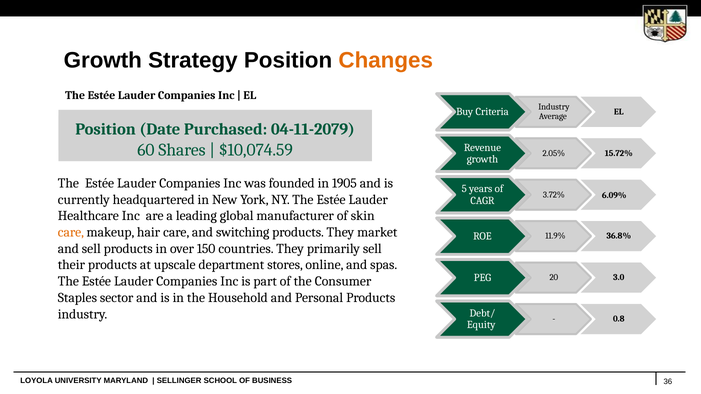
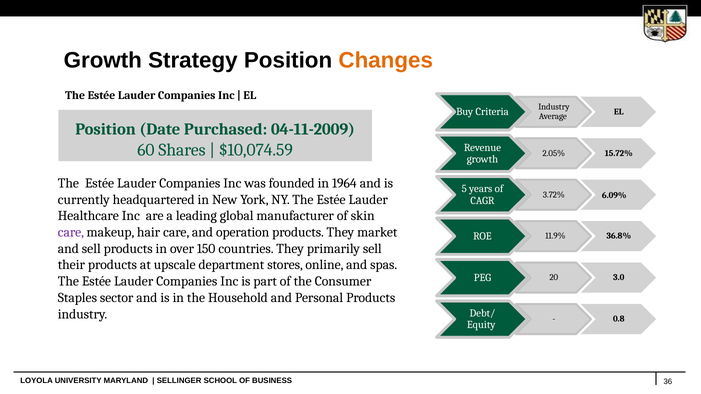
04-11-2079: 04-11-2079 -> 04-11-2009
1905: 1905 -> 1964
care at (71, 232) colour: orange -> purple
switching: switching -> operation
